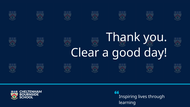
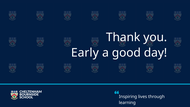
Clear: Clear -> Early
